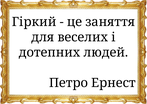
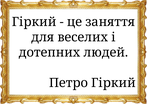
Петро Ернест: Ернест -> Гіркий
